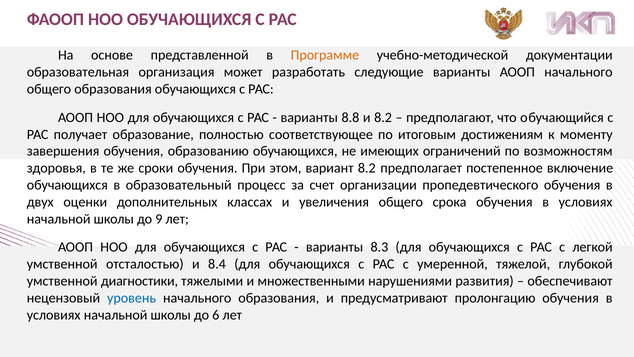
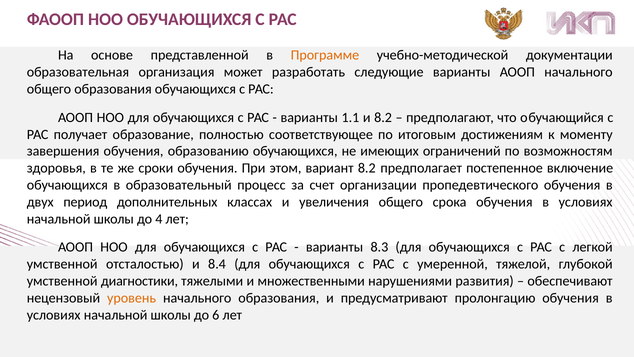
8.8: 8.8 -> 1.1
оценки: оценки -> период
9: 9 -> 4
уровень colour: blue -> orange
